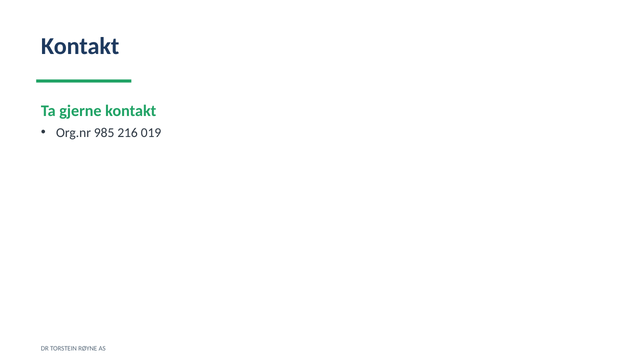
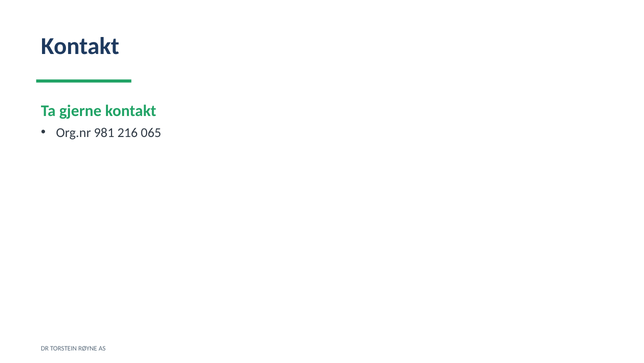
985: 985 -> 981
019: 019 -> 065
